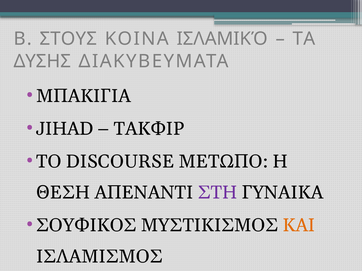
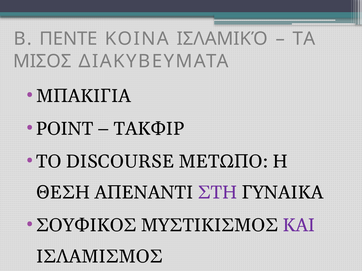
ΣΤΟΥΣ: ΣΤΟΥΣ -> ΠΕΝΤΕ
ΔΥΣΗΣ: ΔΥΣΗΣ -> ΜΙΣΟΣ
JIHAD: JIHAD -> POINT
ΚΑΙ colour: orange -> purple
